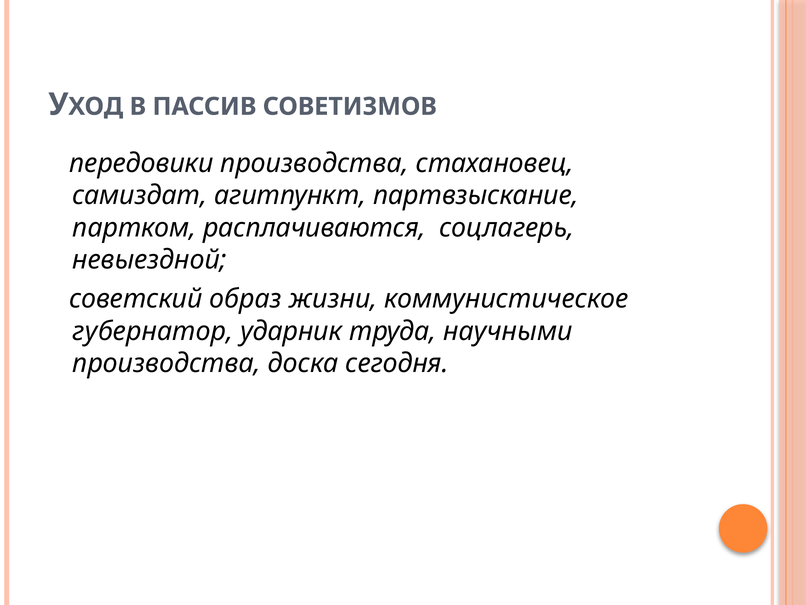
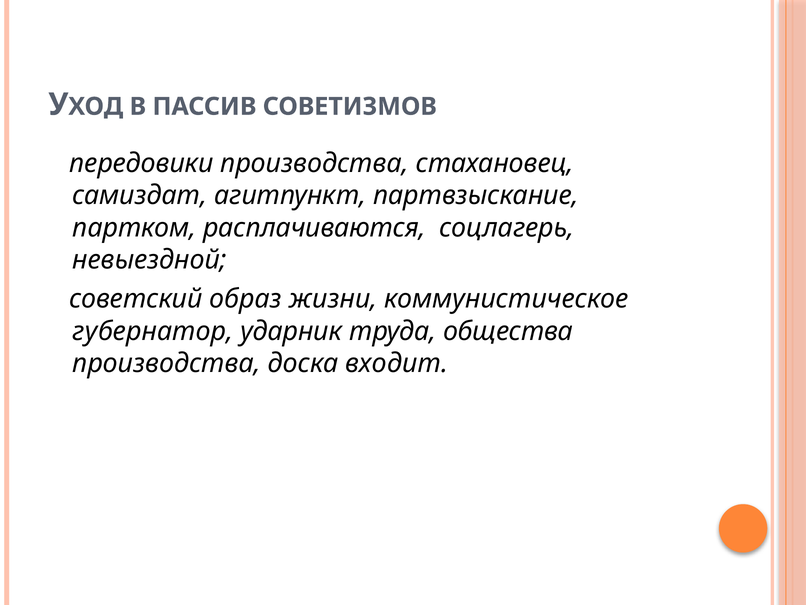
научными: научными -> общества
сегодня: сегодня -> входит
